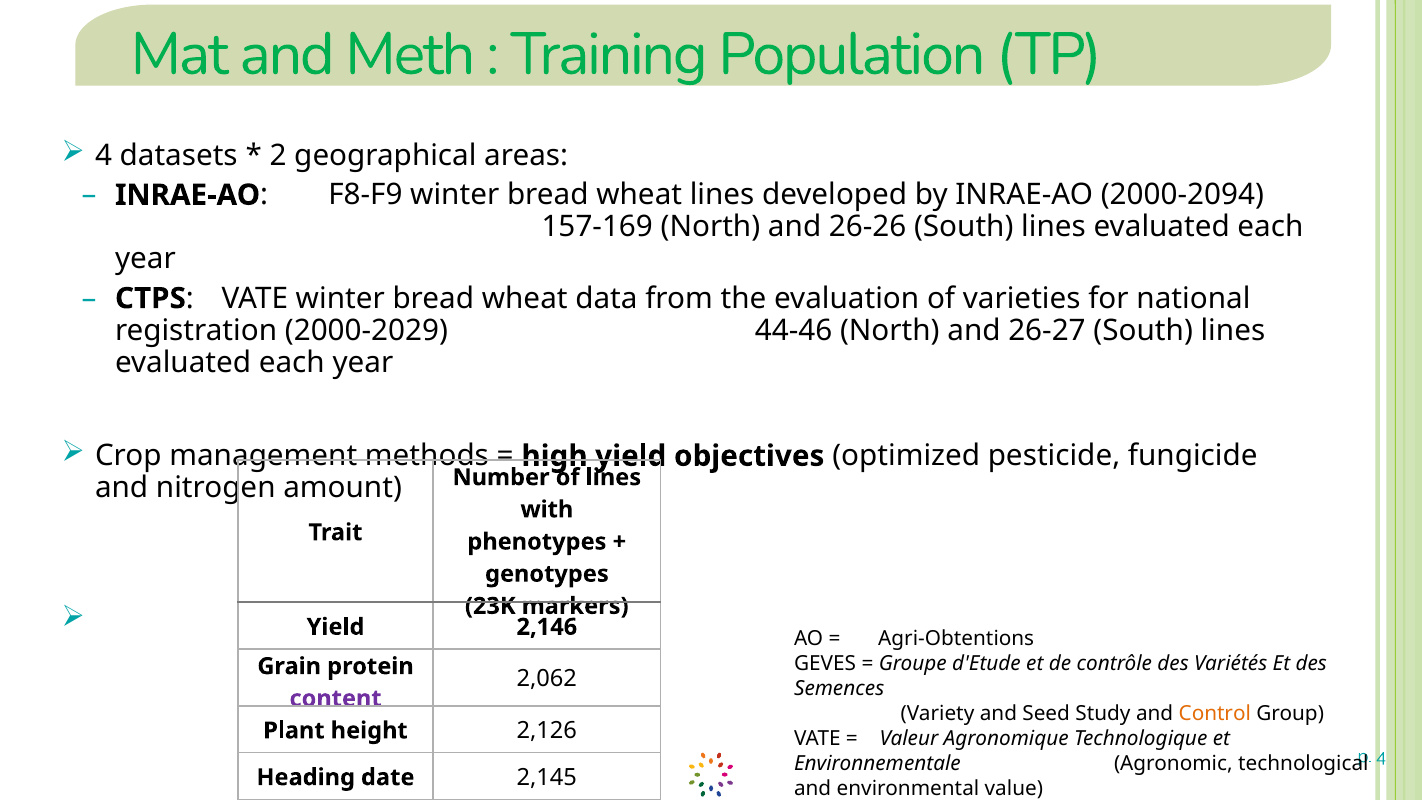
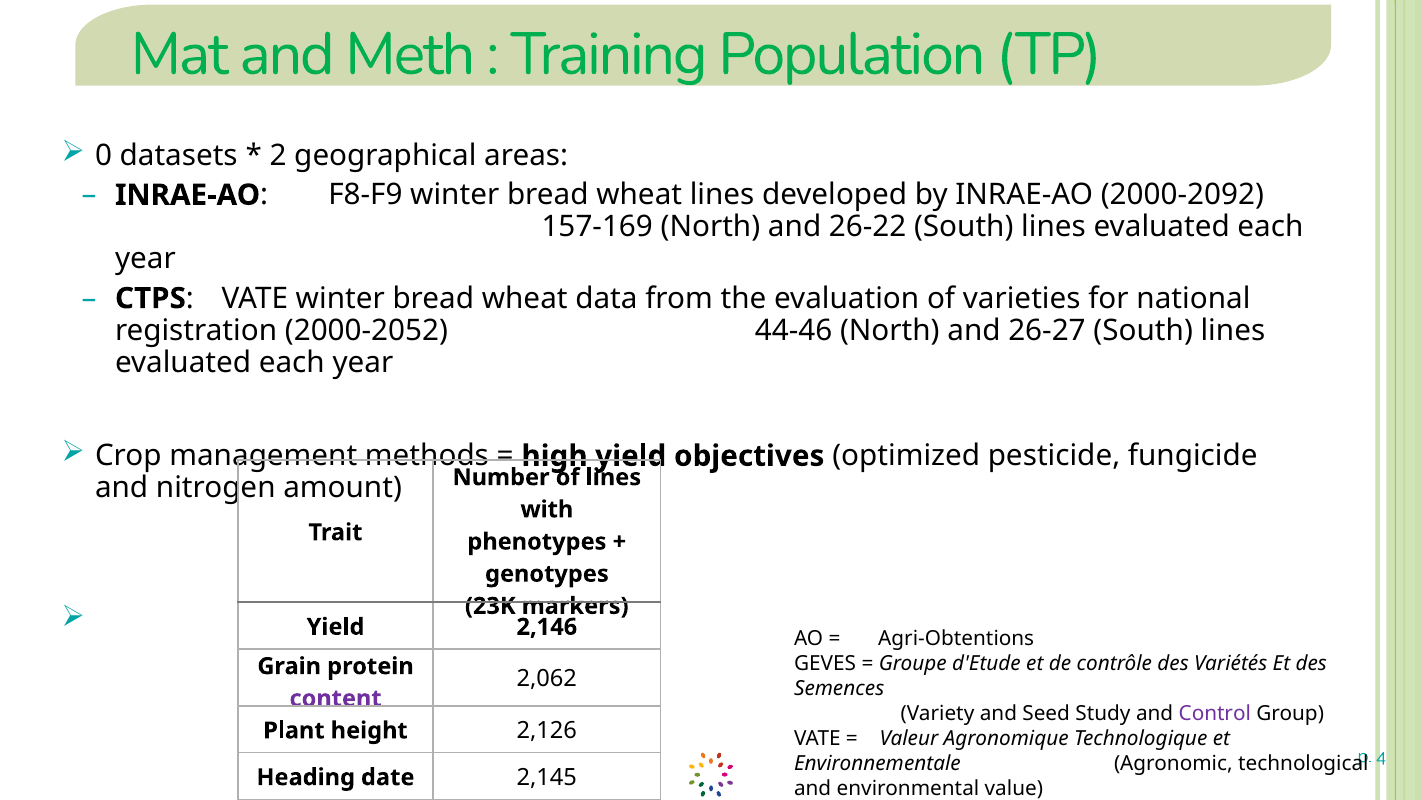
4 at (103, 156): 4 -> 0
2000-2094: 2000-2094 -> 2000-2092
26-26: 26-26 -> 26-22
2000-2029: 2000-2029 -> 2000-2052
Control colour: orange -> purple
